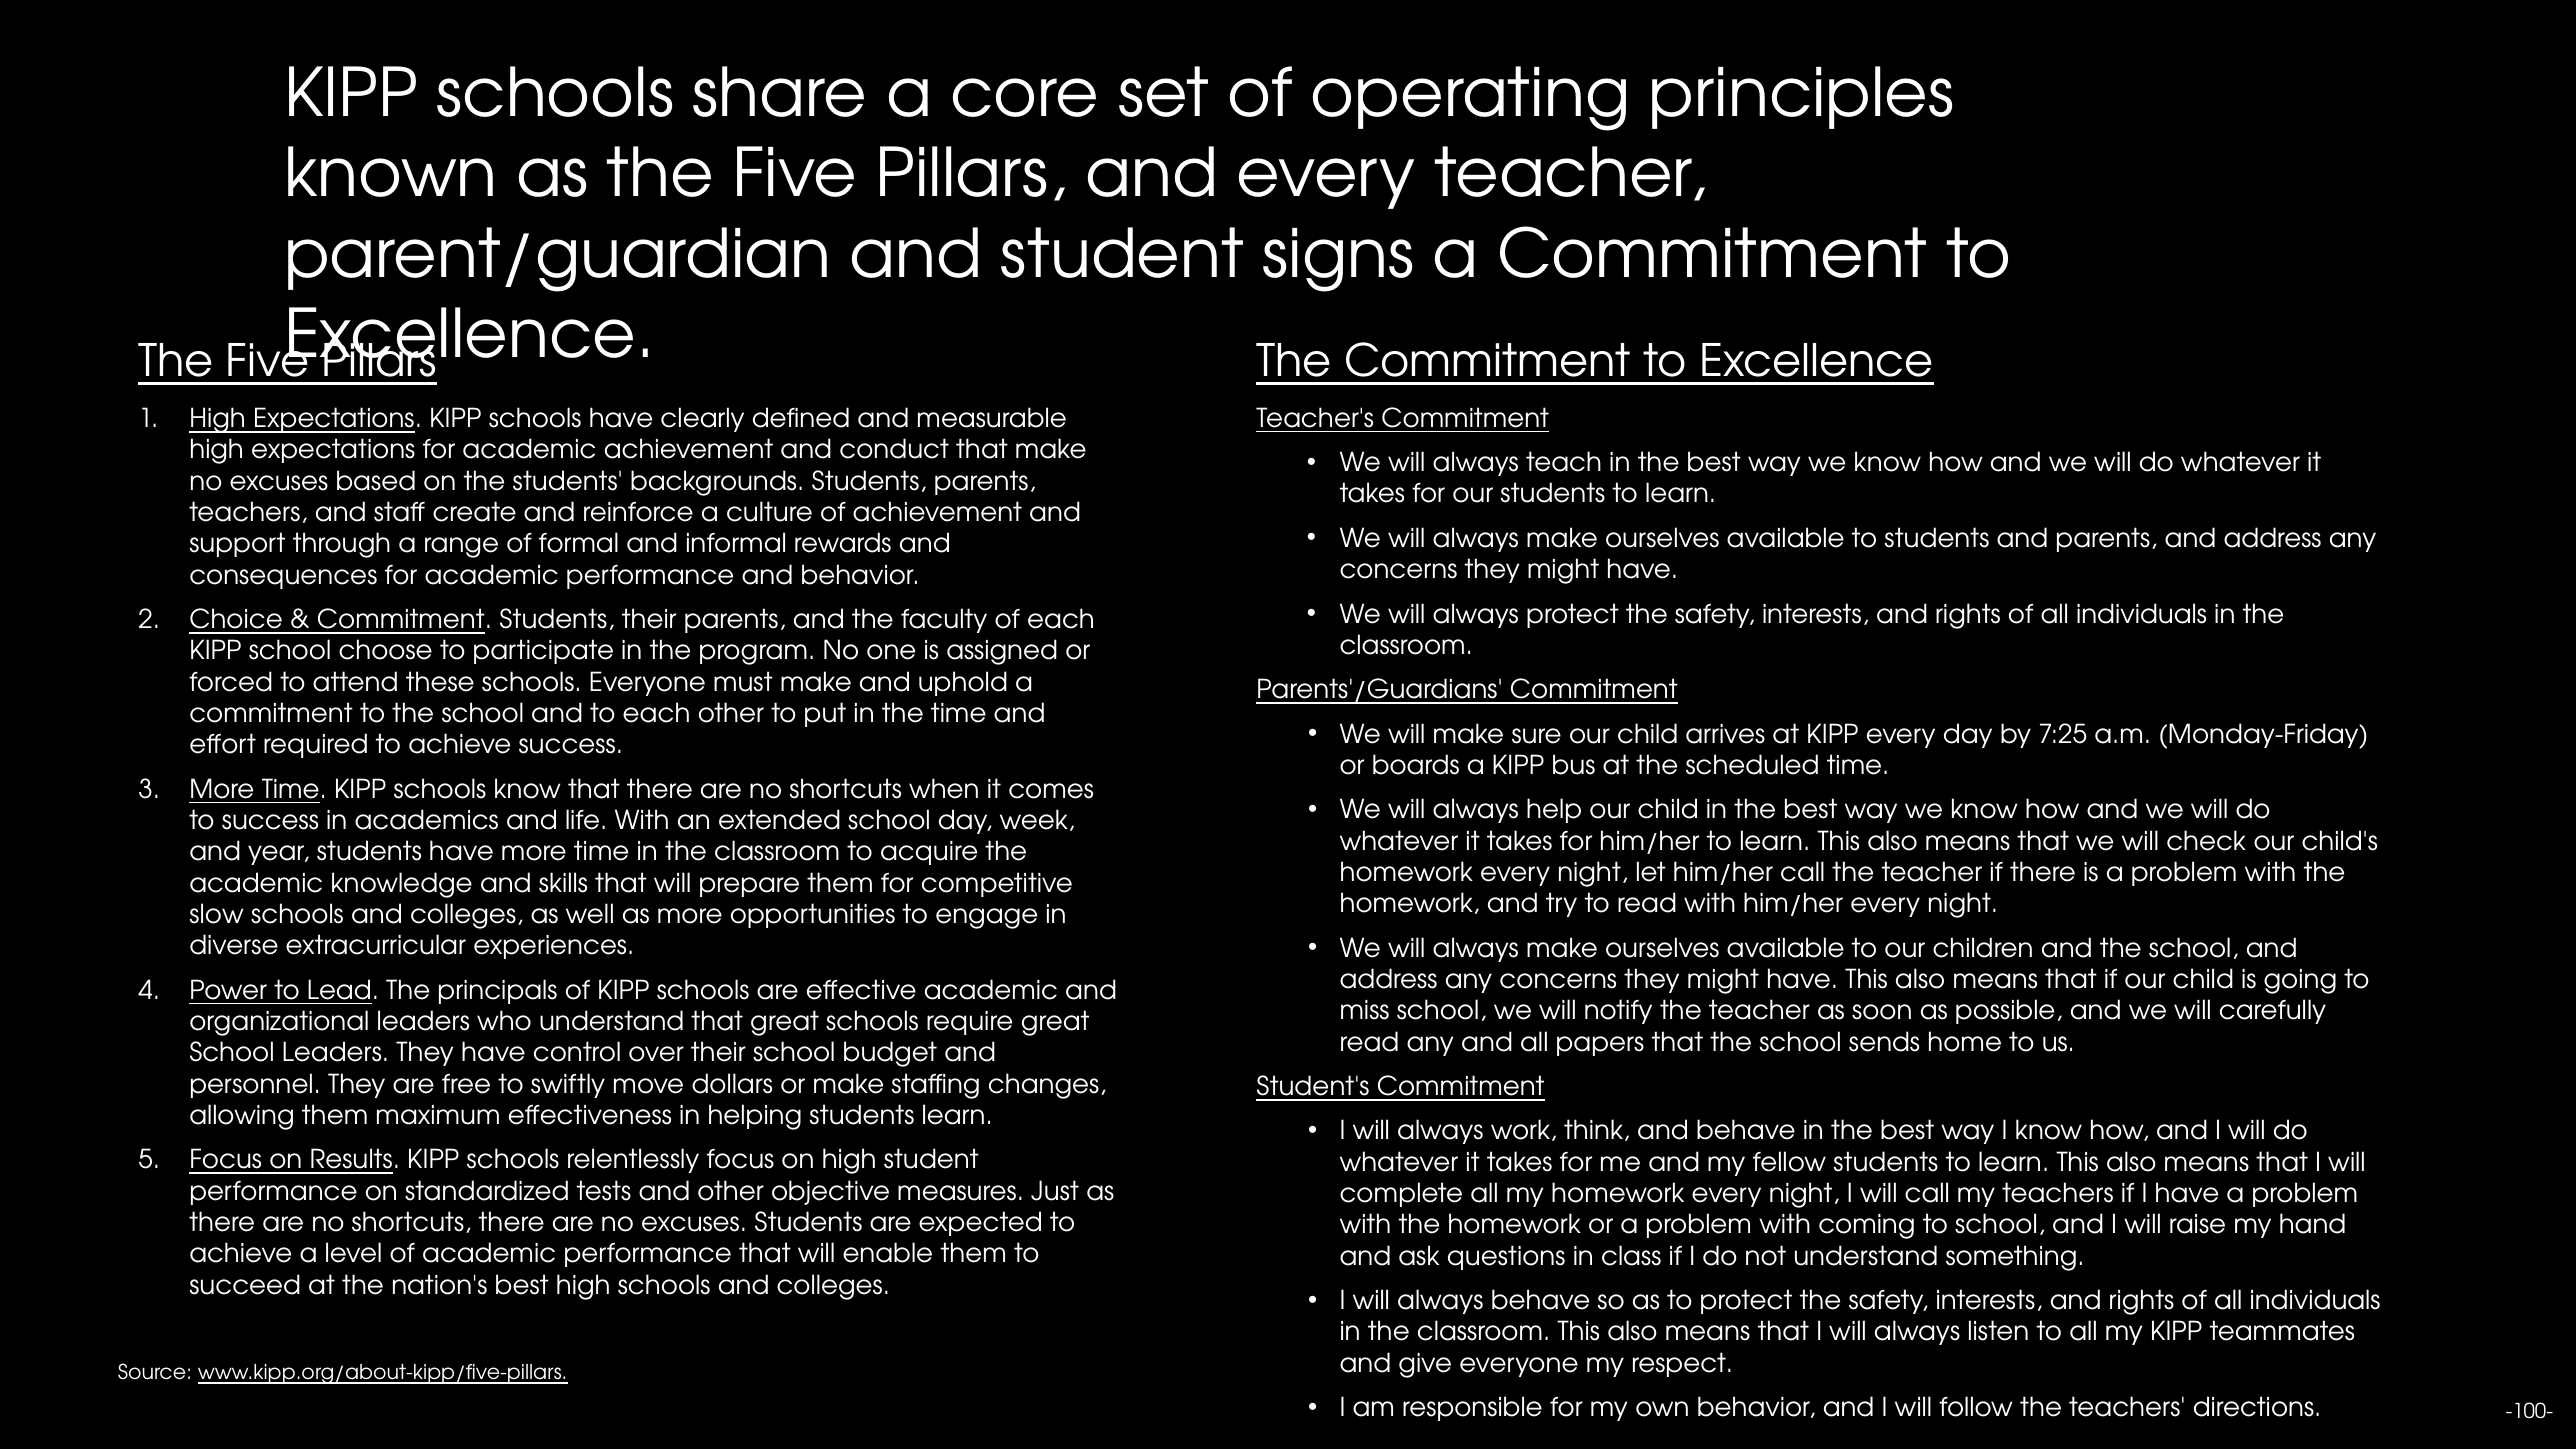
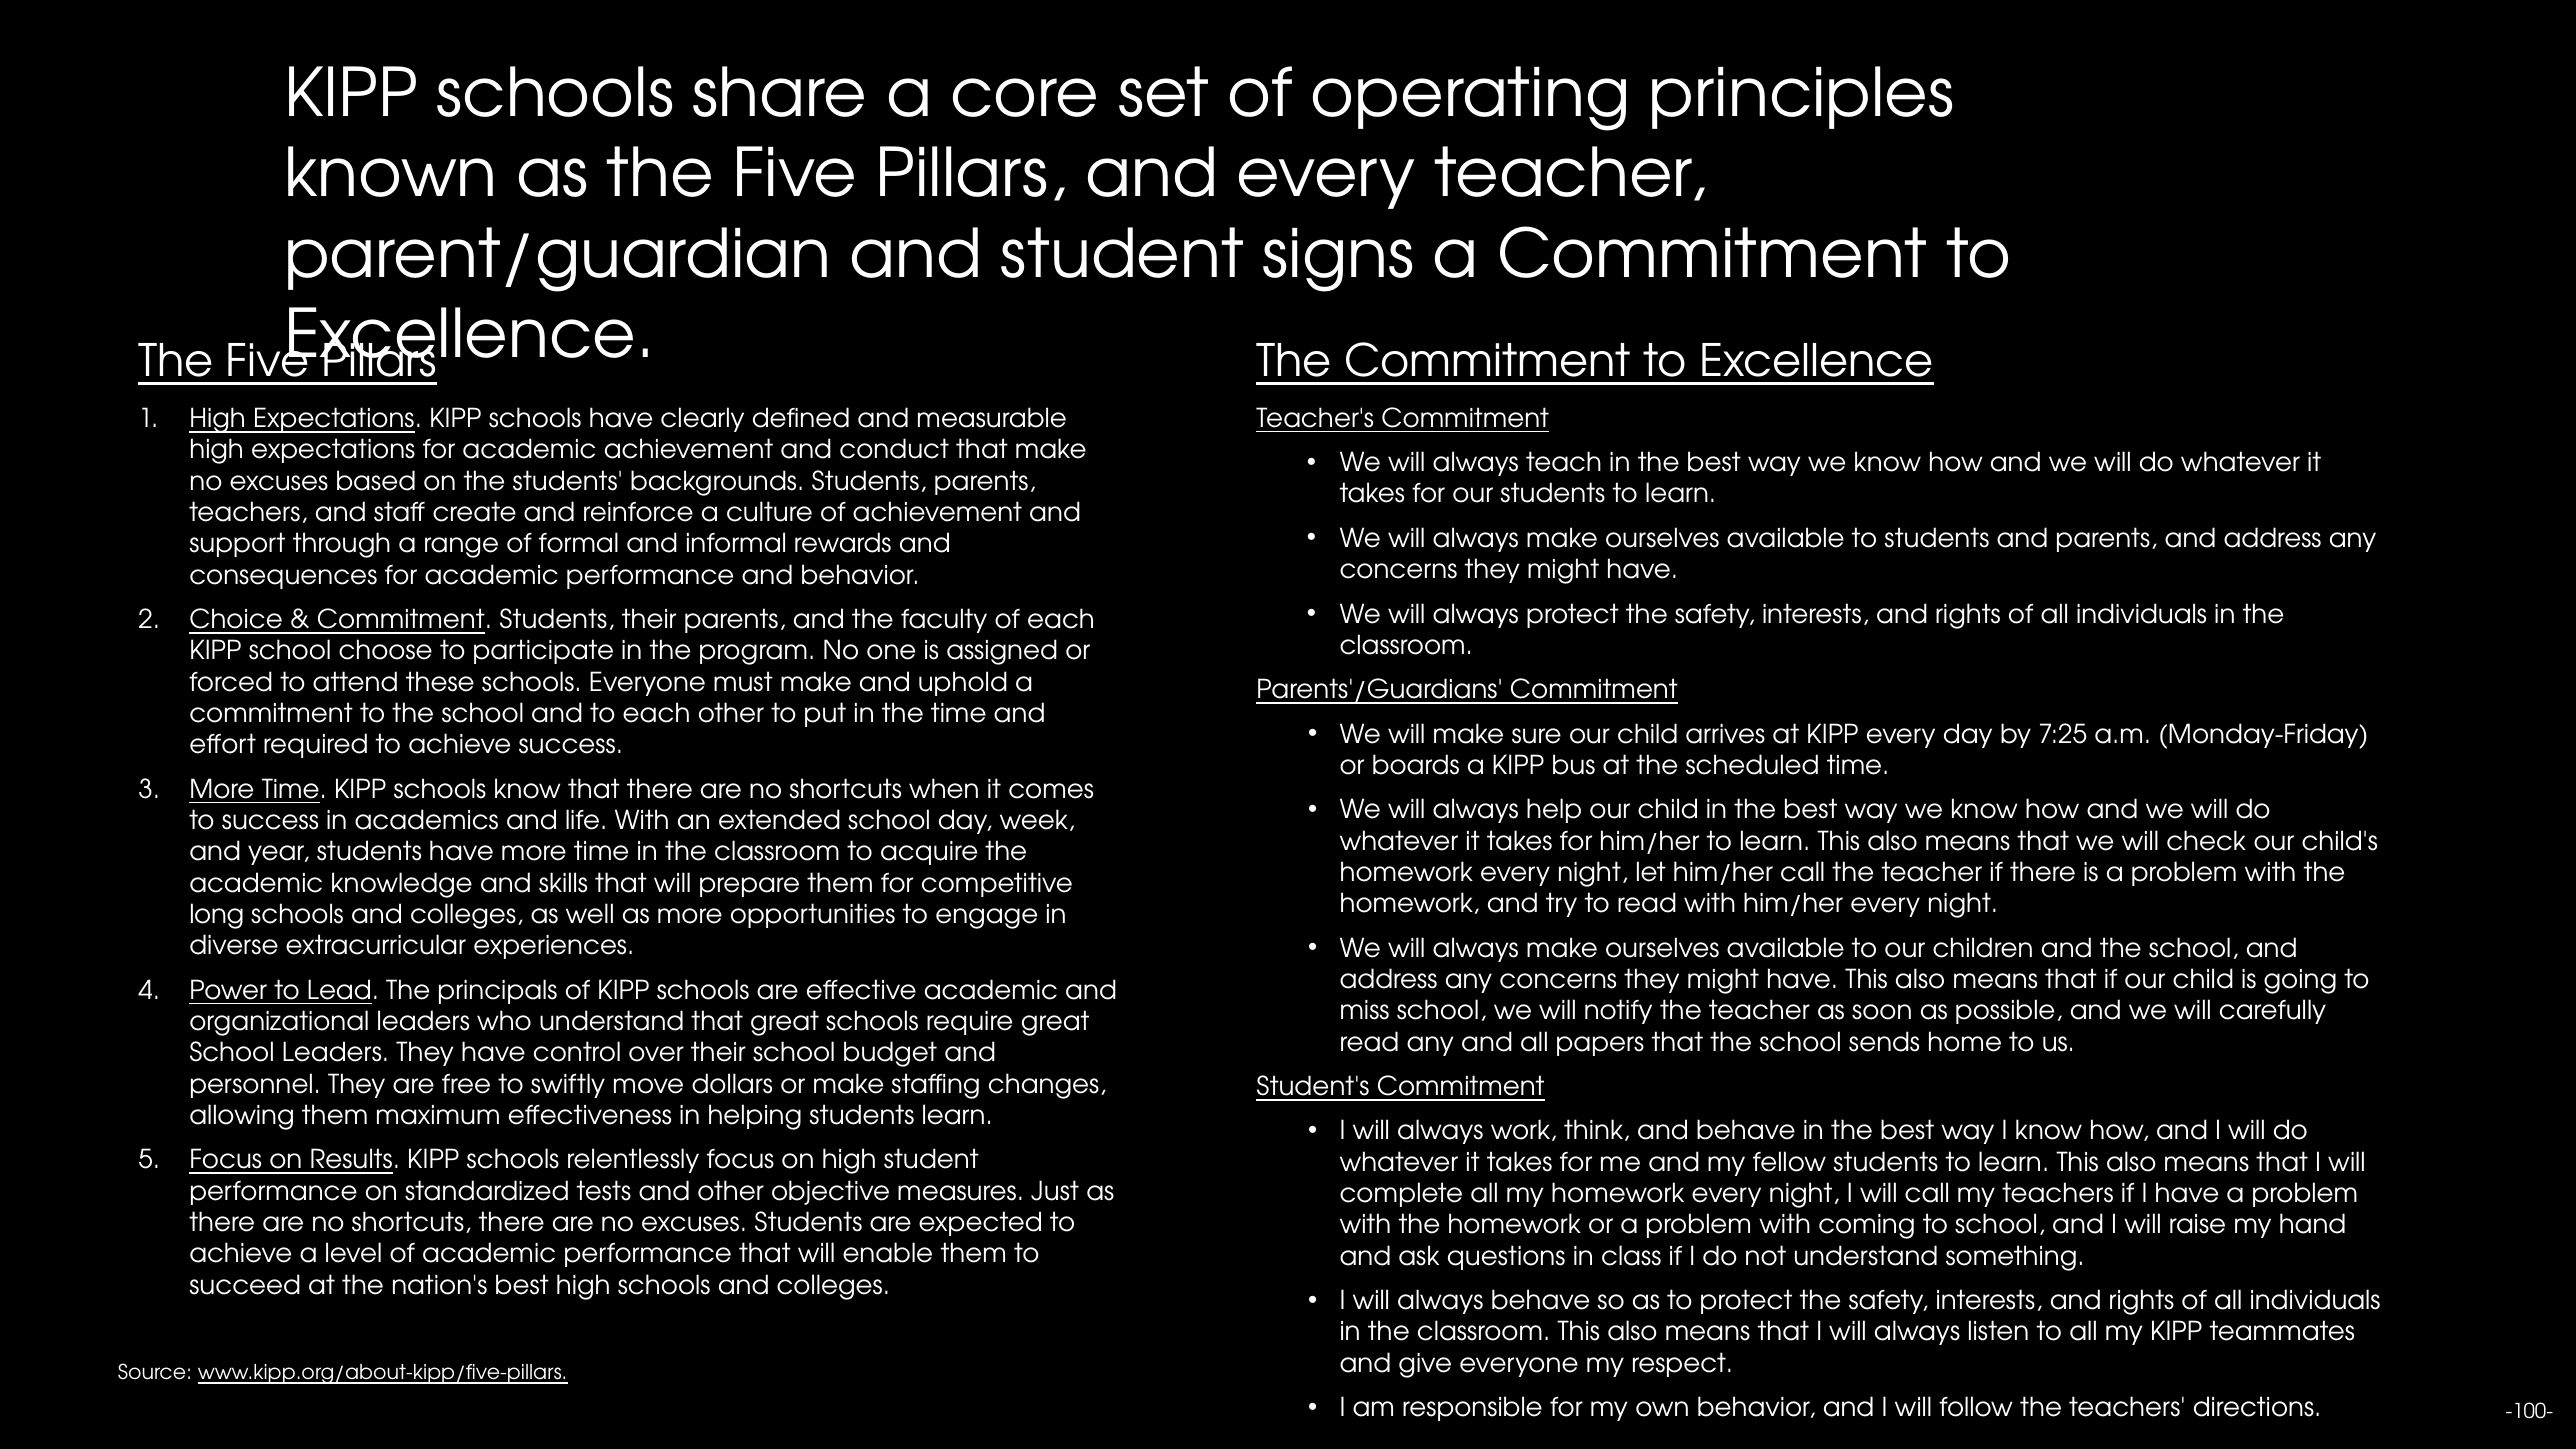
slow: slow -> long
